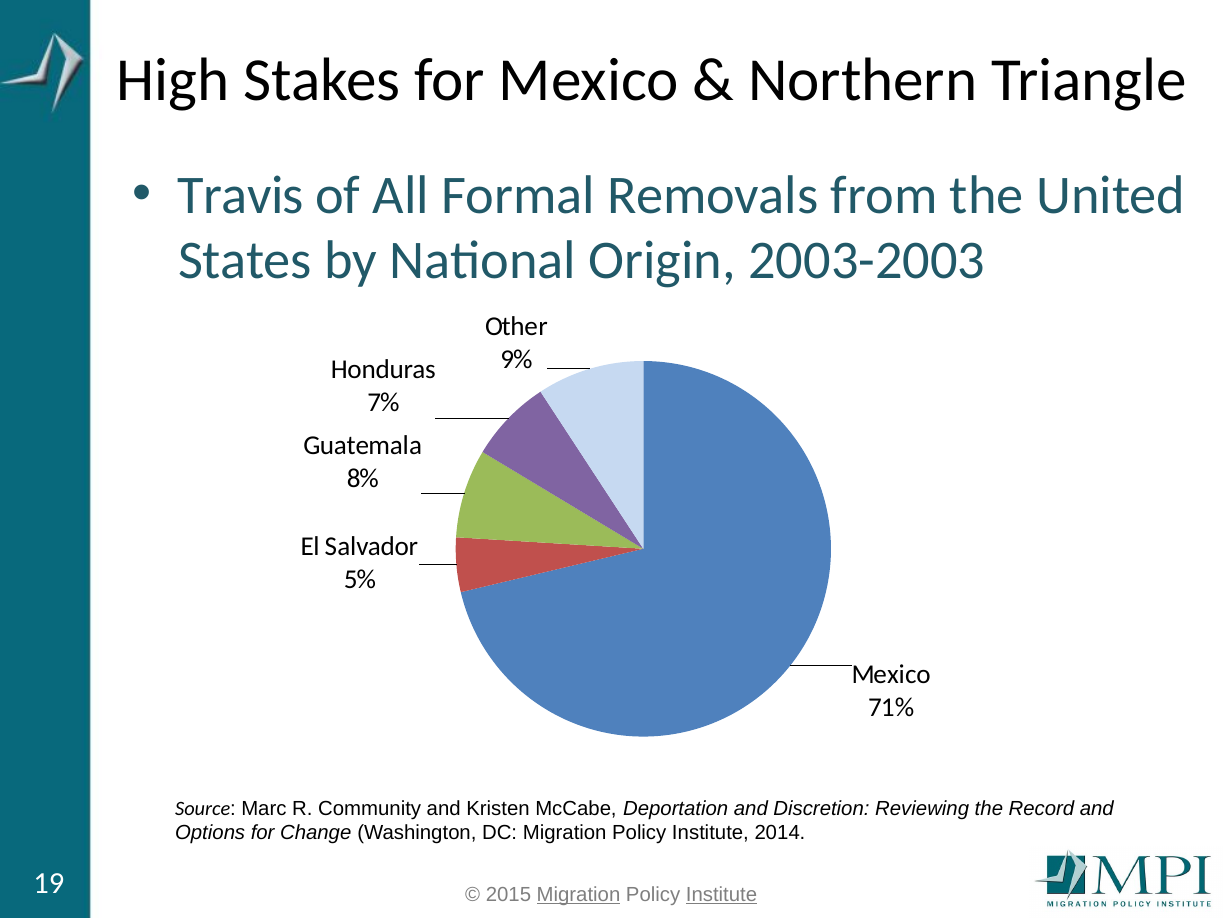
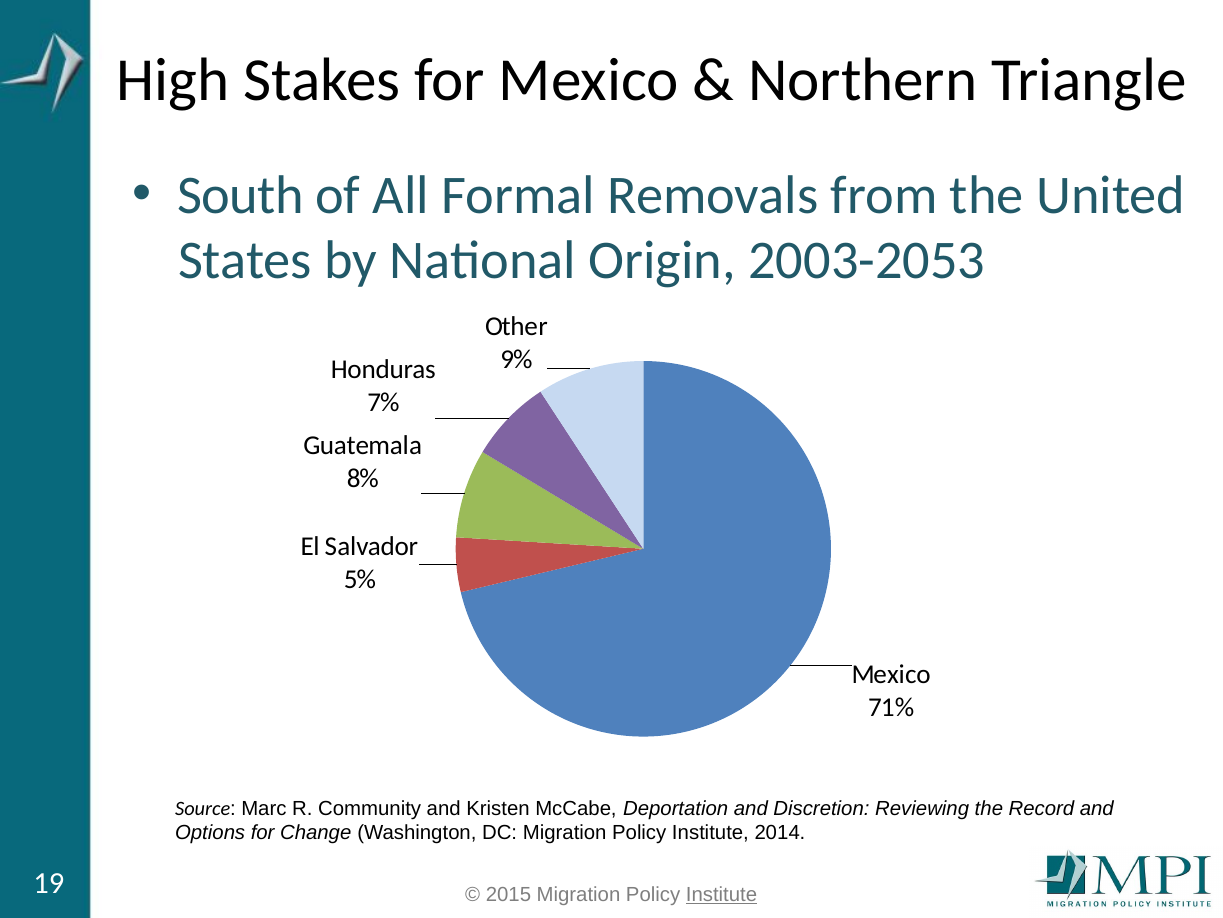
Travis: Travis -> South
2003-2003: 2003-2003 -> 2003-2053
Migration at (579, 894) underline: present -> none
